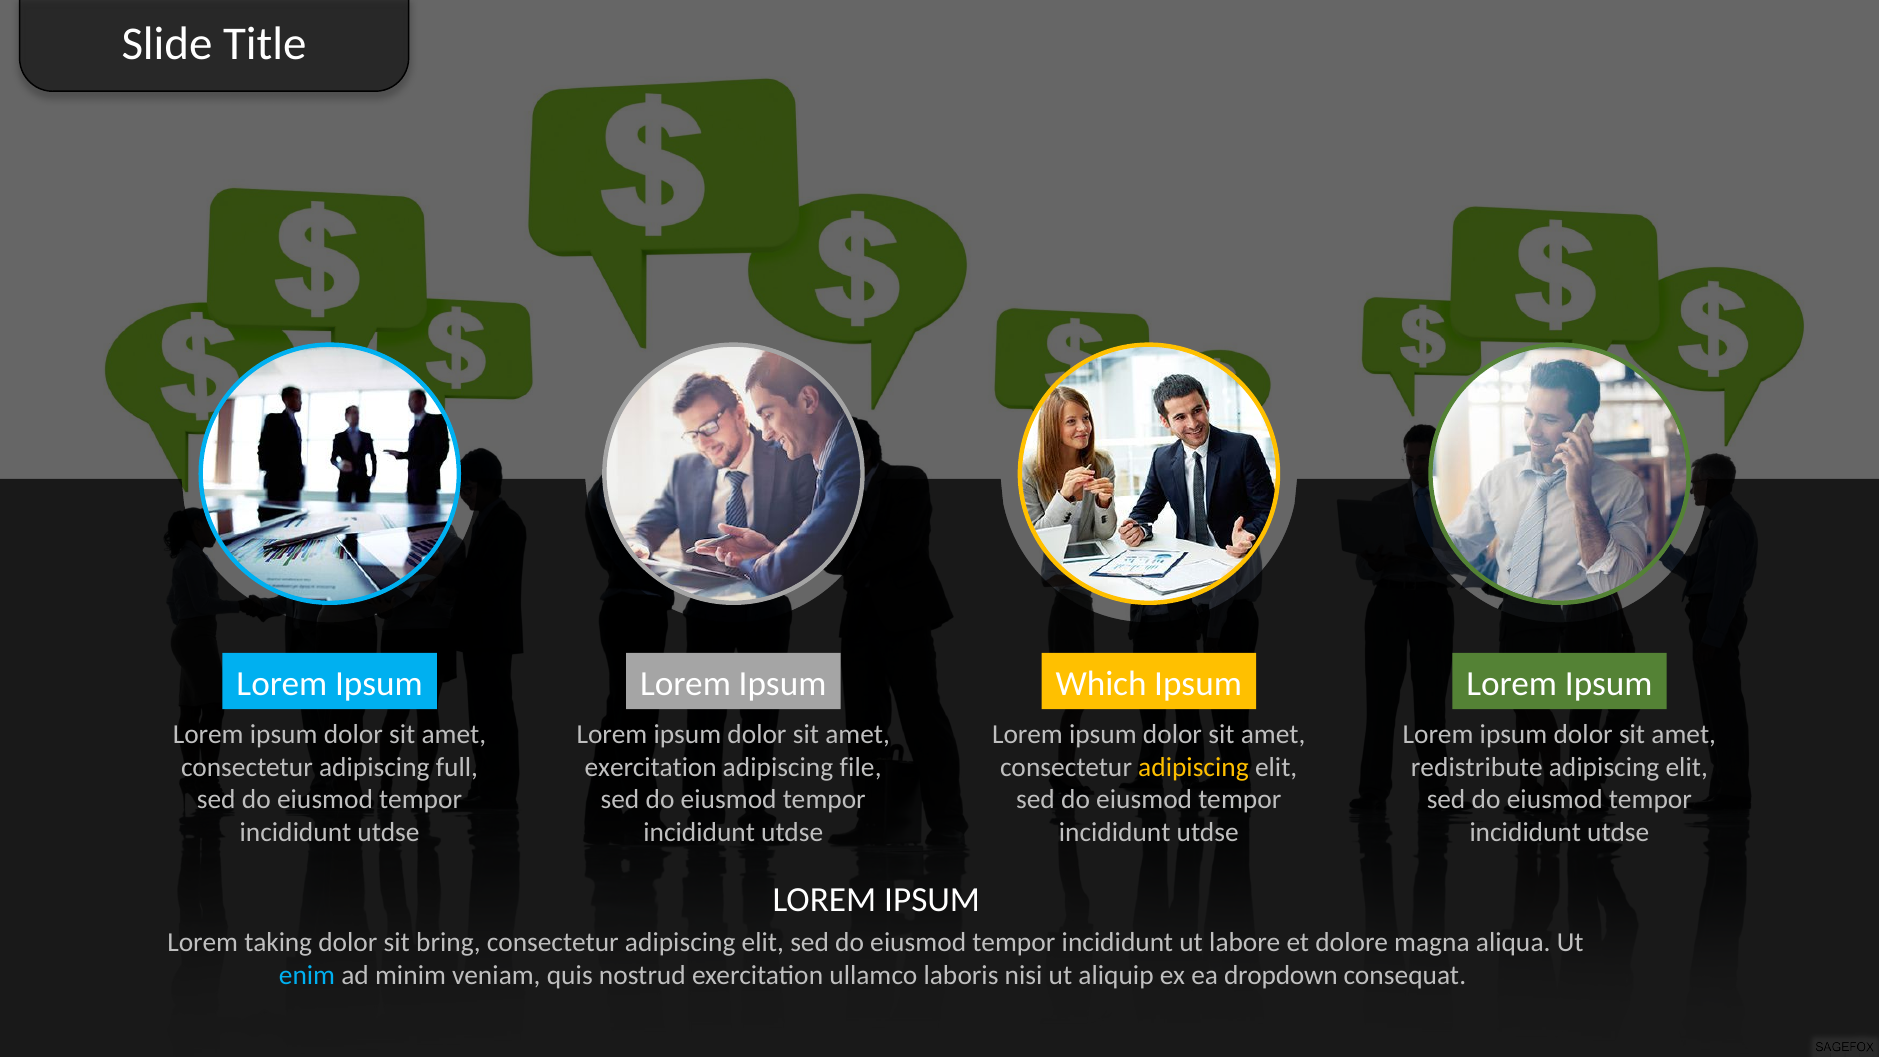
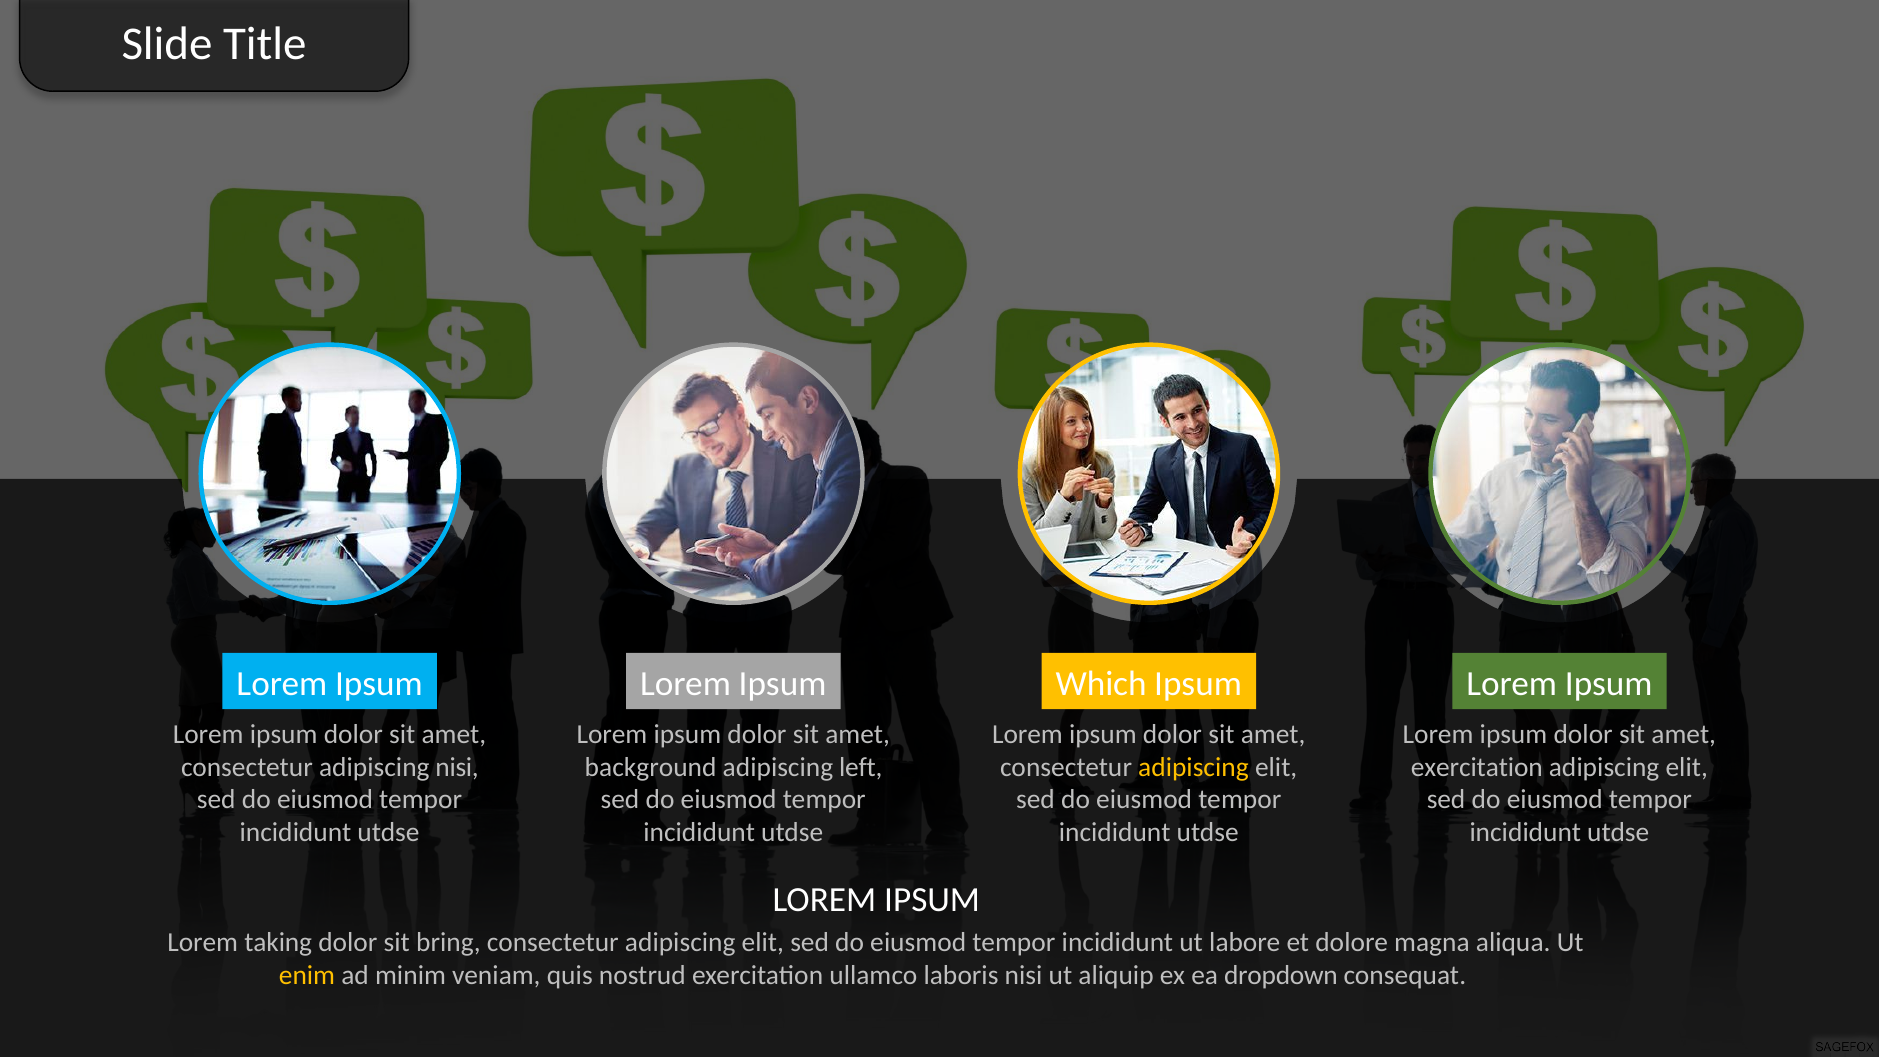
adipiscing full: full -> nisi
exercitation at (651, 767): exercitation -> background
file: file -> left
redistribute at (1477, 767): redistribute -> exercitation
enim colour: light blue -> yellow
